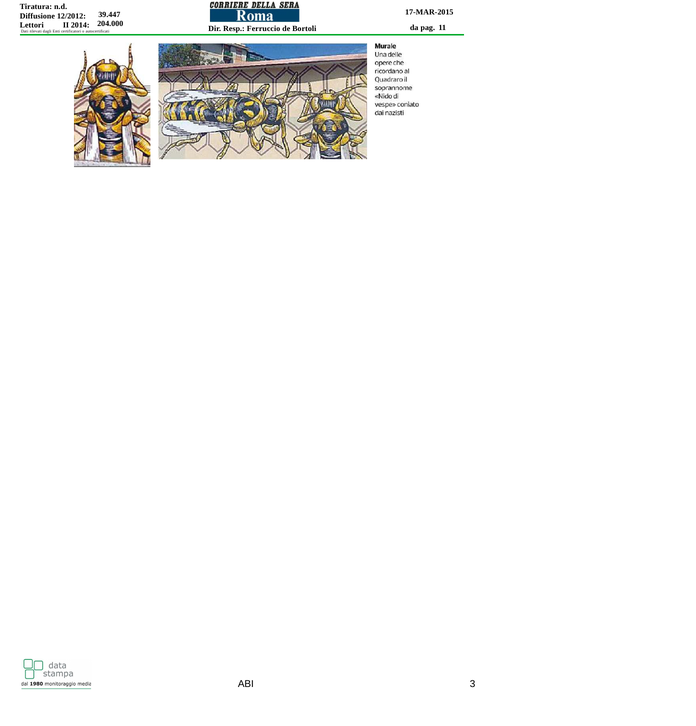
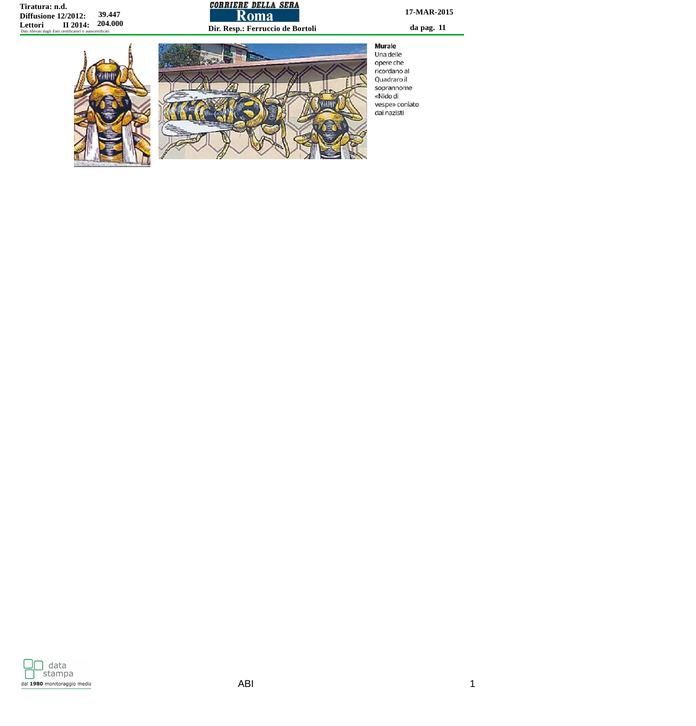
3: 3 -> 1
